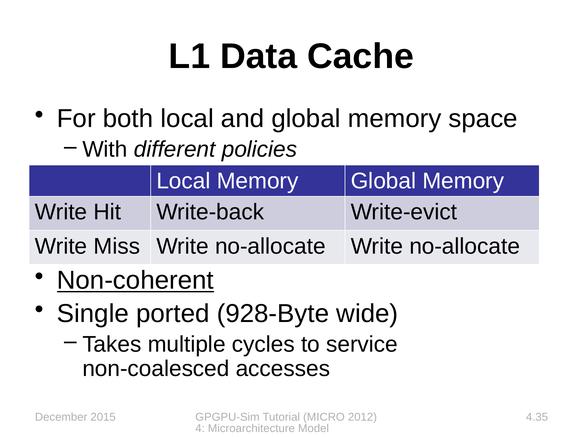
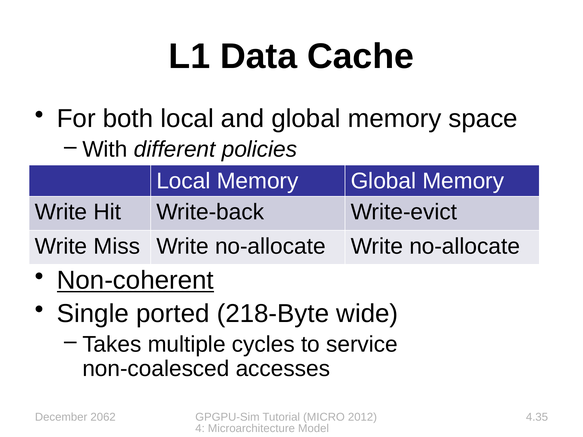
928-Byte: 928-Byte -> 218-Byte
2015: 2015 -> 2062
